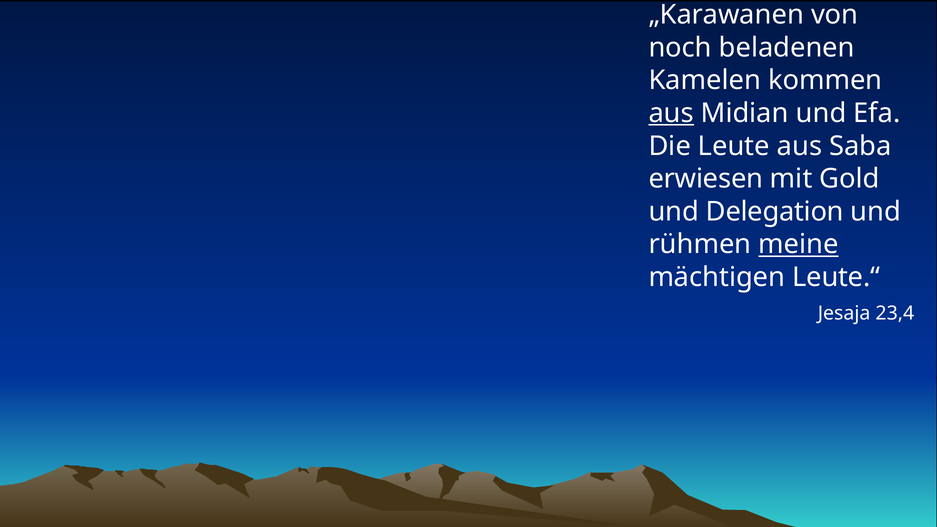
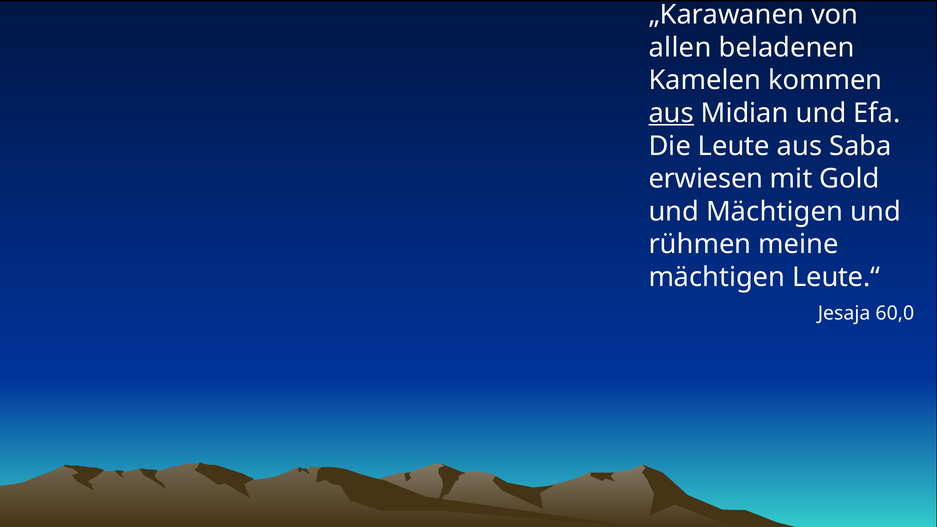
noch: noch -> allen
und Delegation: Delegation -> Mächtigen
meine underline: present -> none
23,4: 23,4 -> 60,0
